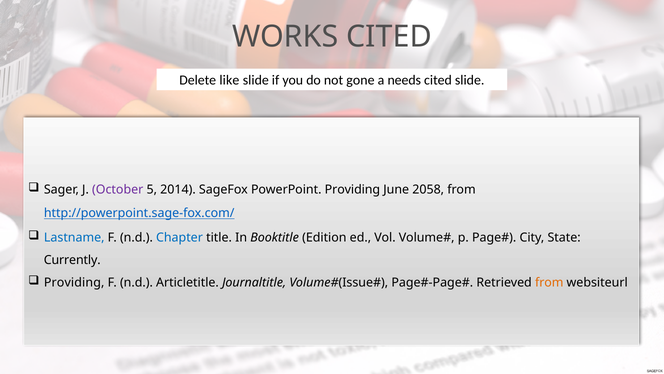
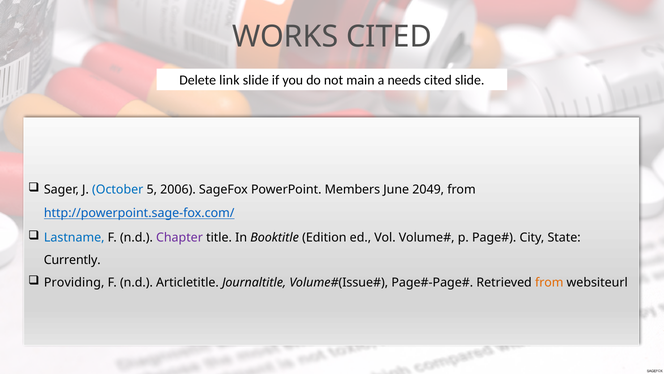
like: like -> link
gone: gone -> main
October colour: purple -> blue
2014: 2014 -> 2006
PowerPoint Providing: Providing -> Members
2058: 2058 -> 2049
Chapter colour: blue -> purple
